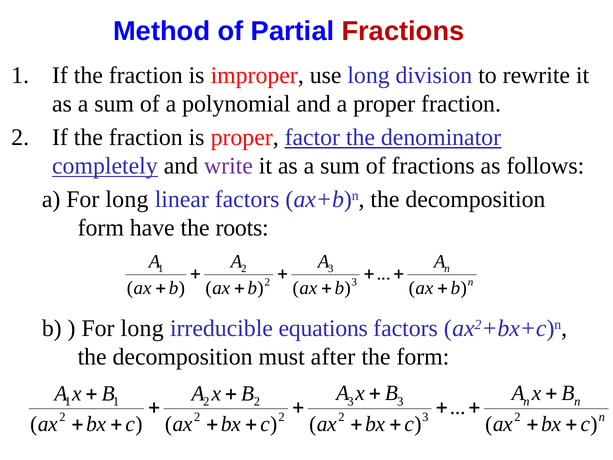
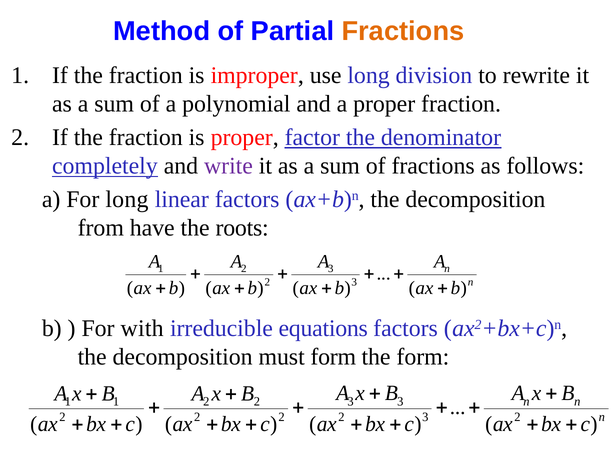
Fractions at (403, 31) colour: red -> orange
form at (101, 228): form -> from
long at (142, 328): long -> with
must after: after -> form
